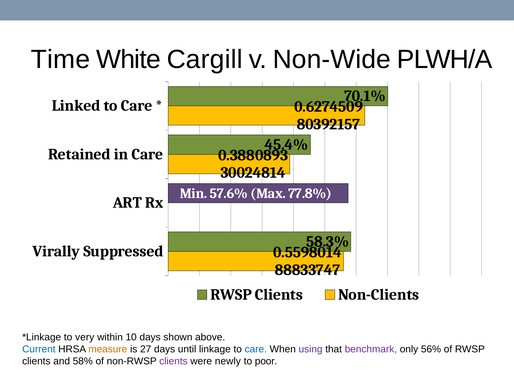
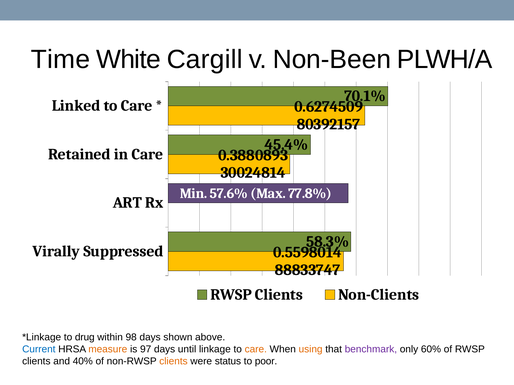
Non-Wide: Non-Wide -> Non-Been
very: very -> drug
10: 10 -> 98
27: 27 -> 97
care at (256, 350) colour: blue -> orange
using colour: purple -> orange
56%: 56% -> 60%
58%: 58% -> 40%
clients at (173, 362) colour: purple -> orange
newly: newly -> status
